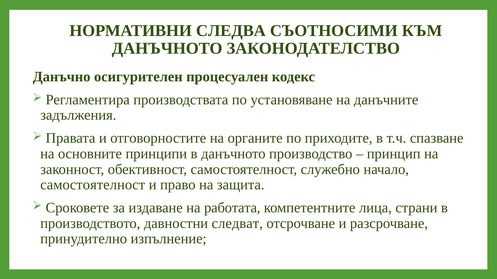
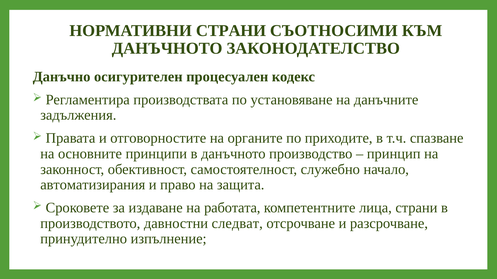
НОРМАТИВНИ СЛЕДВА: СЛЕДВА -> СТРАНИ
самостоятелност at (93, 185): самостоятелност -> автоматизирания
